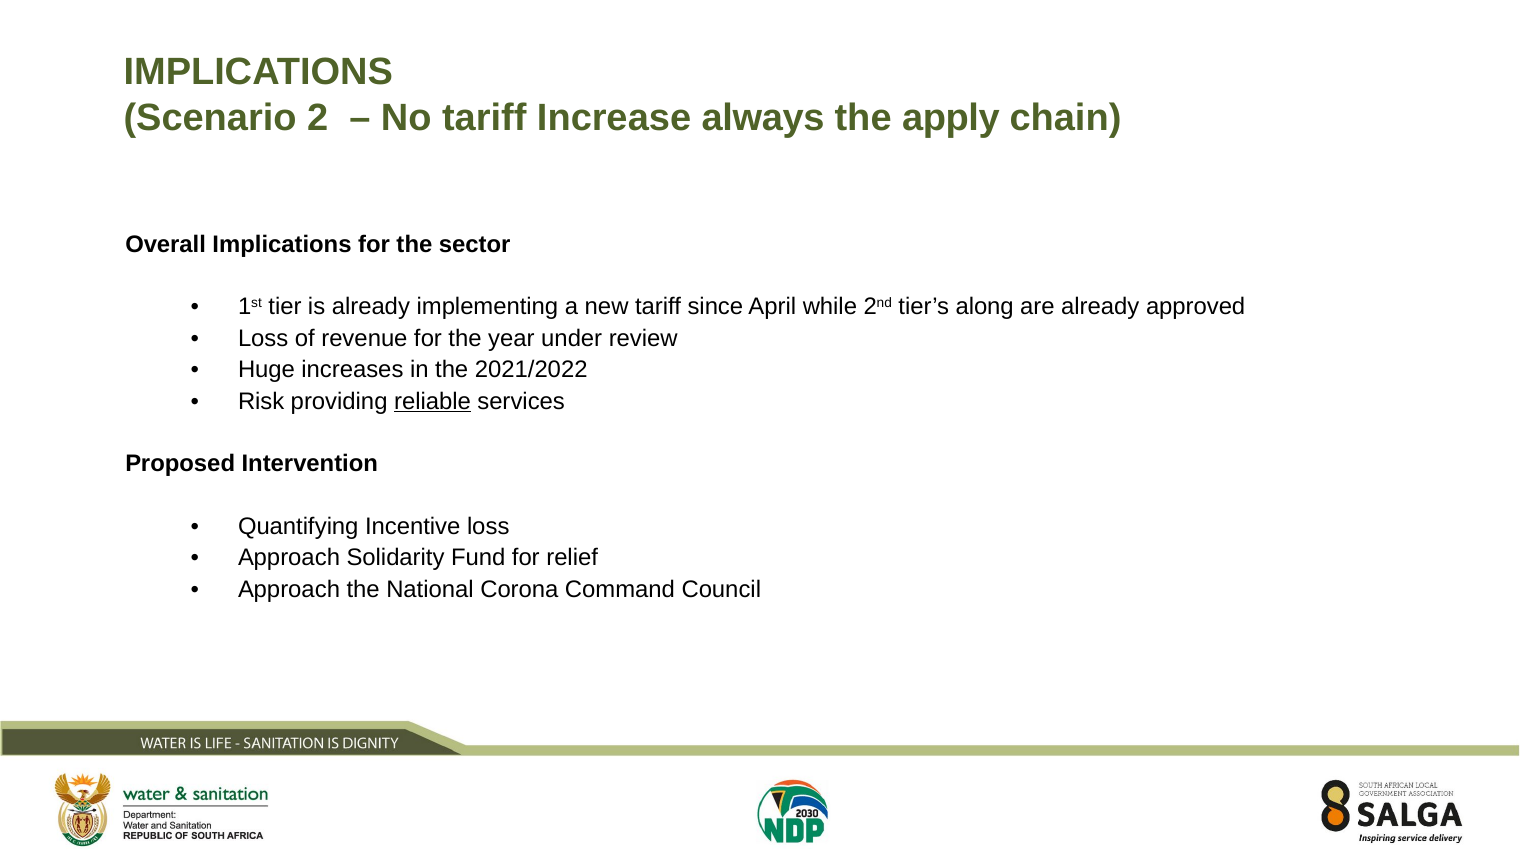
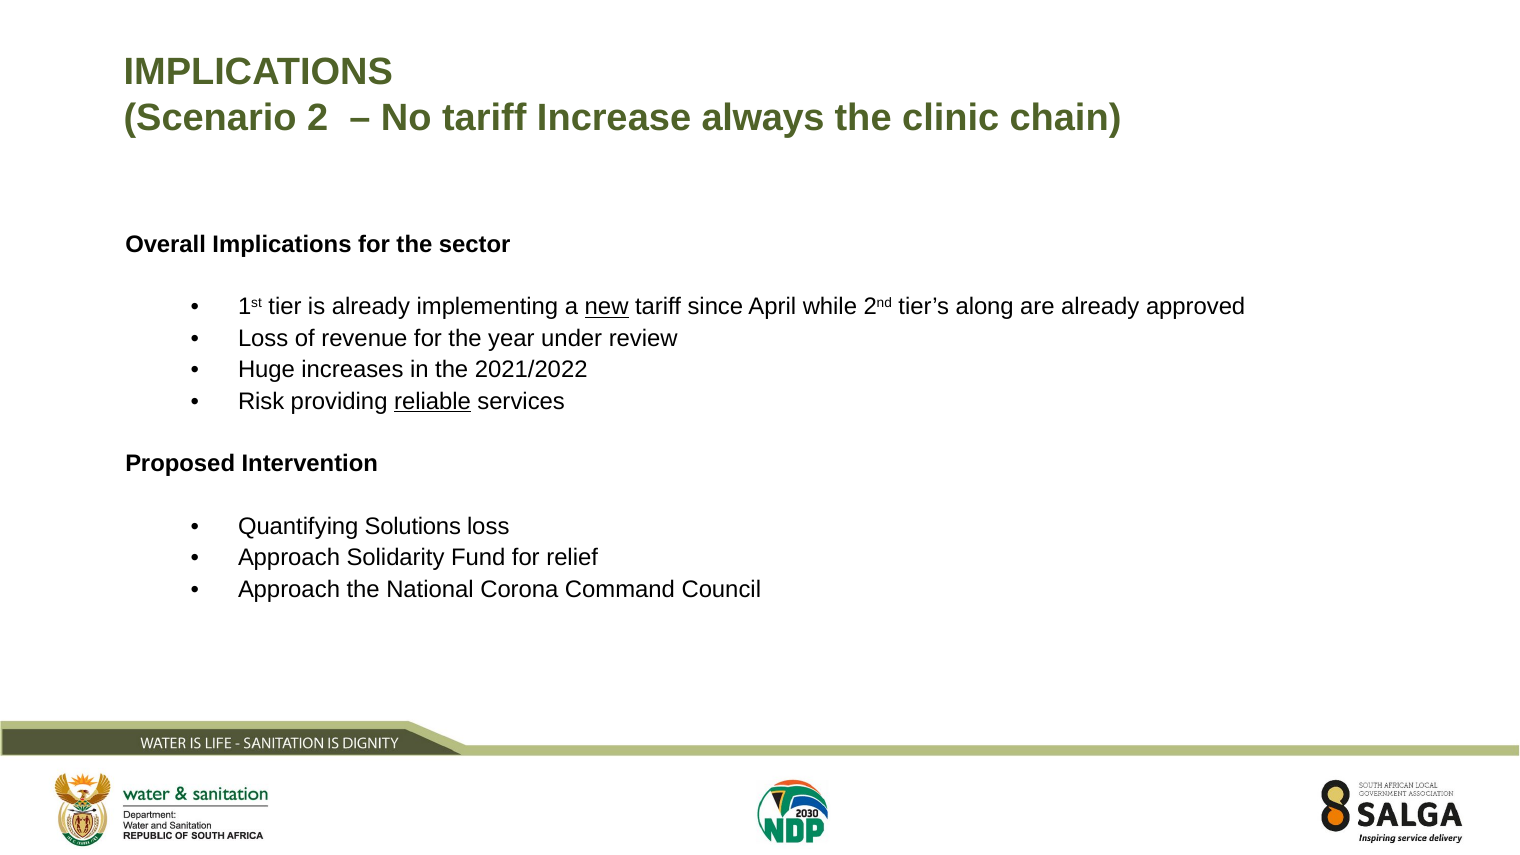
apply: apply -> clinic
new underline: none -> present
Incentive: Incentive -> Solutions
